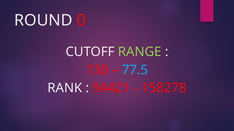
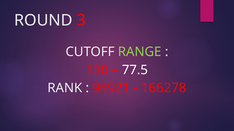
0: 0 -> 3
77.5 colour: light blue -> white
94421: 94421 -> 94921
158278: 158278 -> 166278
